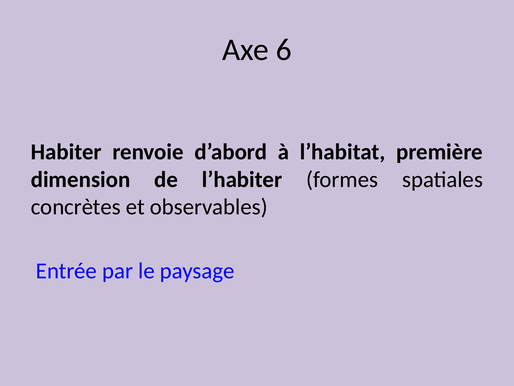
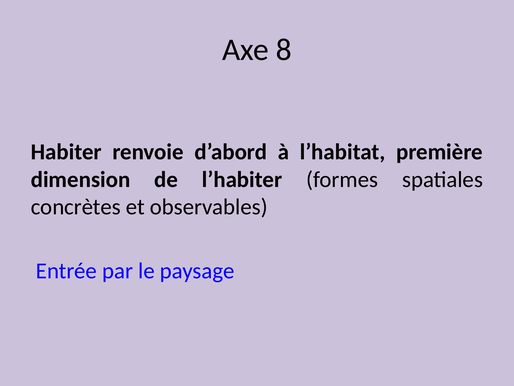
6: 6 -> 8
